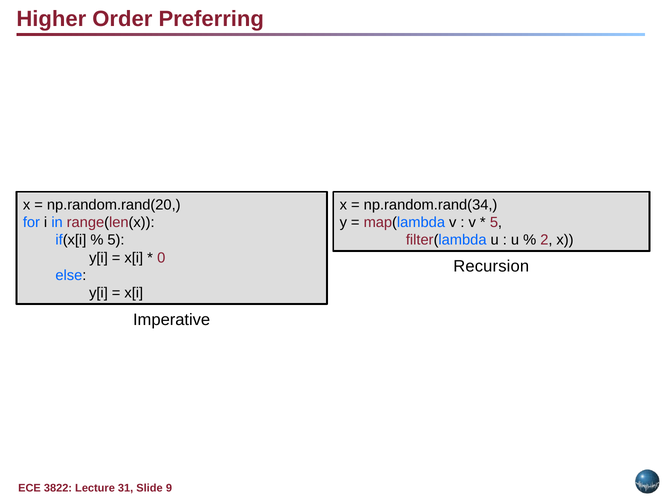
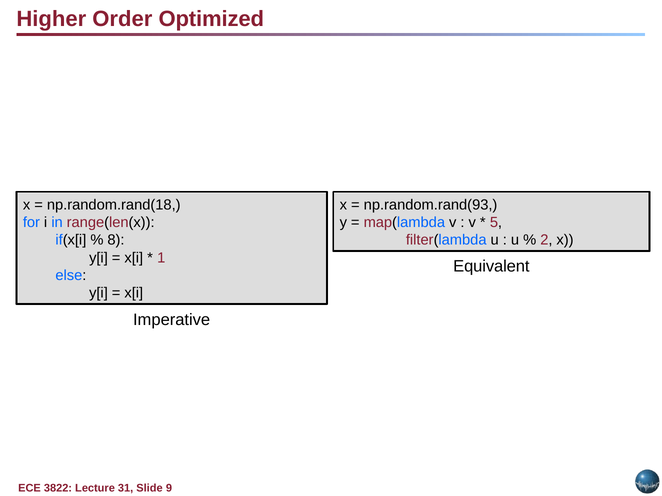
Preferring: Preferring -> Optimized
np.random.rand(20: np.random.rand(20 -> np.random.rand(18
np.random.rand(34: np.random.rand(34 -> np.random.rand(93
5 at (116, 240): 5 -> 8
0: 0 -> 1
Recursion: Recursion -> Equivalent
